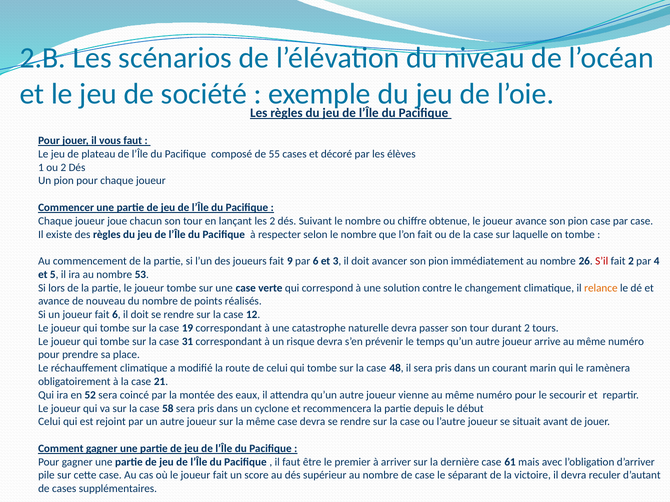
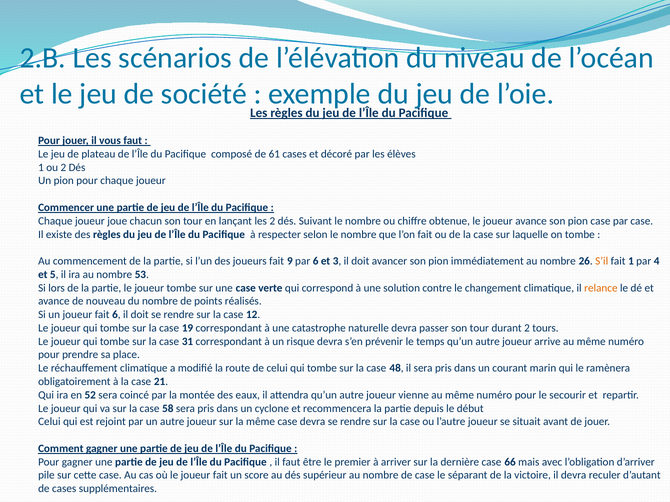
55: 55 -> 61
S’il colour: red -> orange
fait 2: 2 -> 1
61: 61 -> 66
